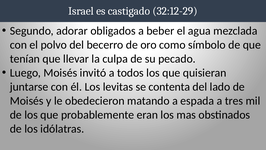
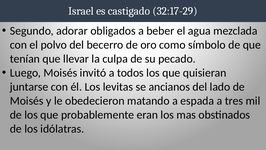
32:12-29: 32:12-29 -> 32:17-29
contenta: contenta -> ancianos
